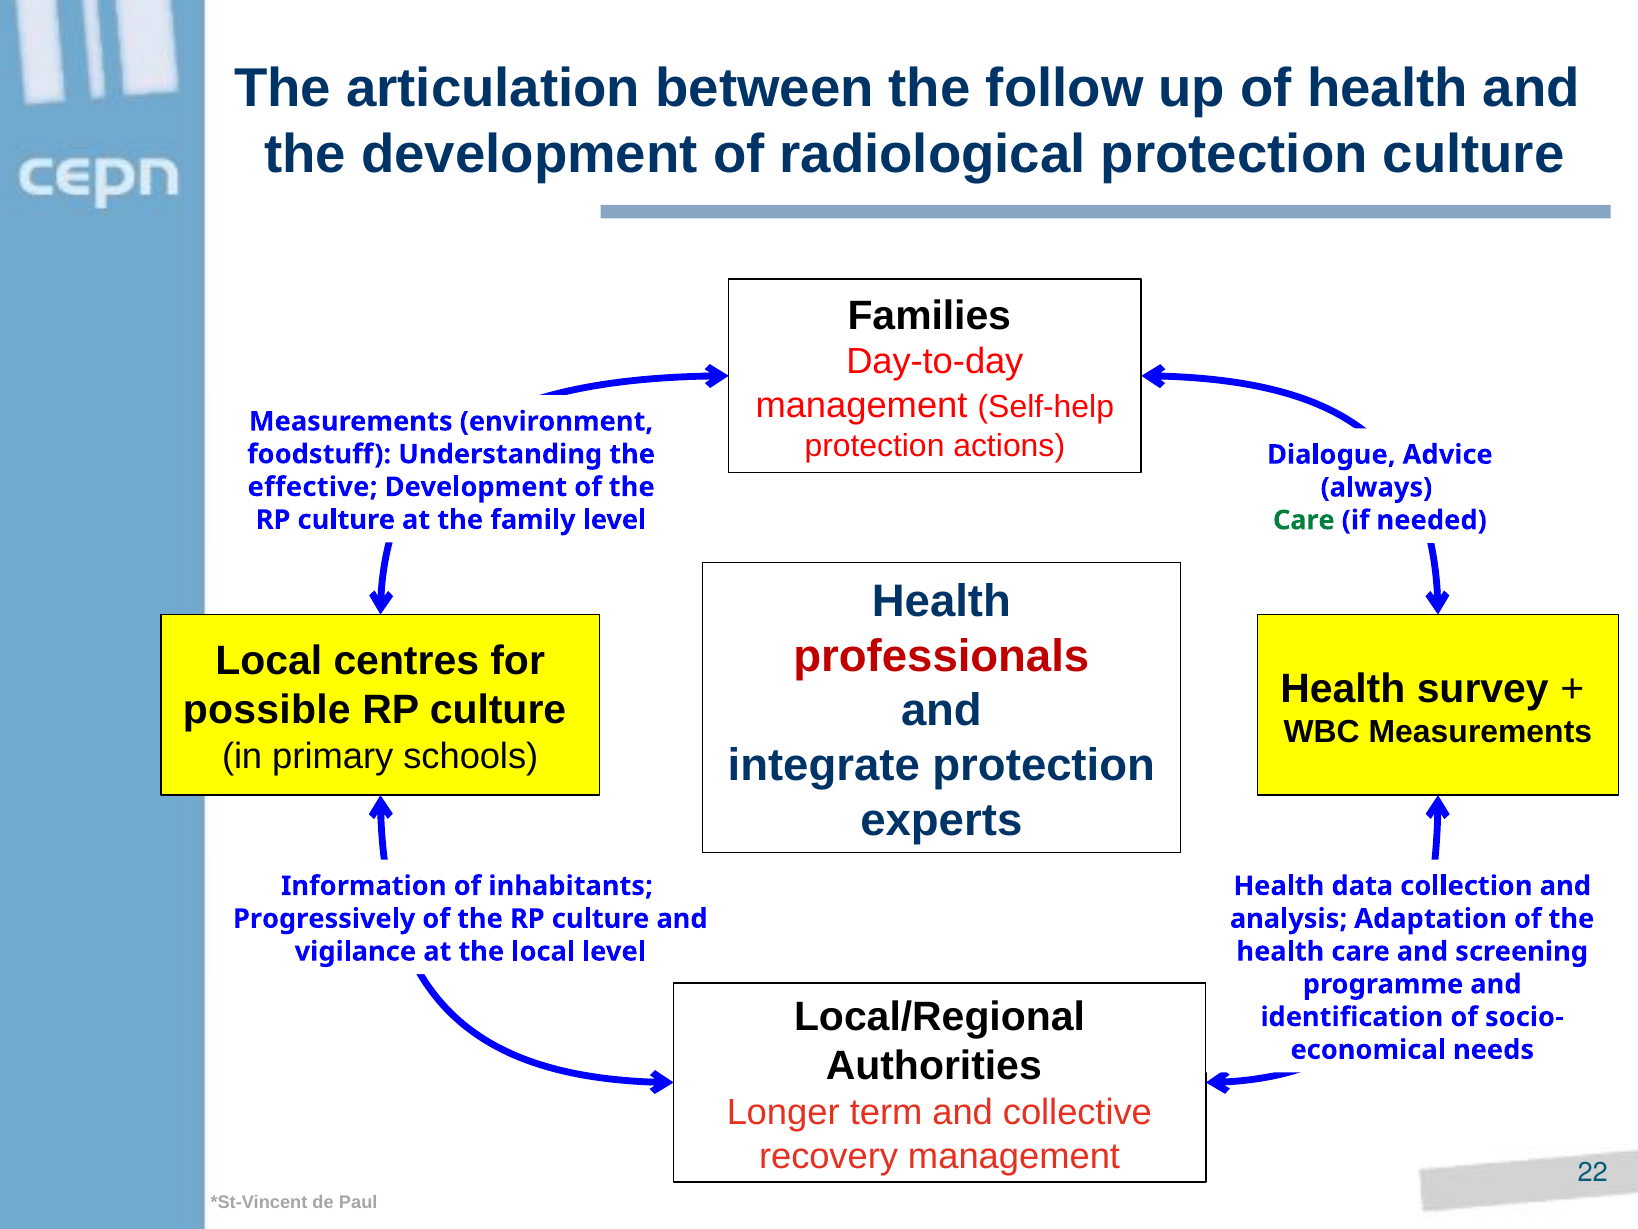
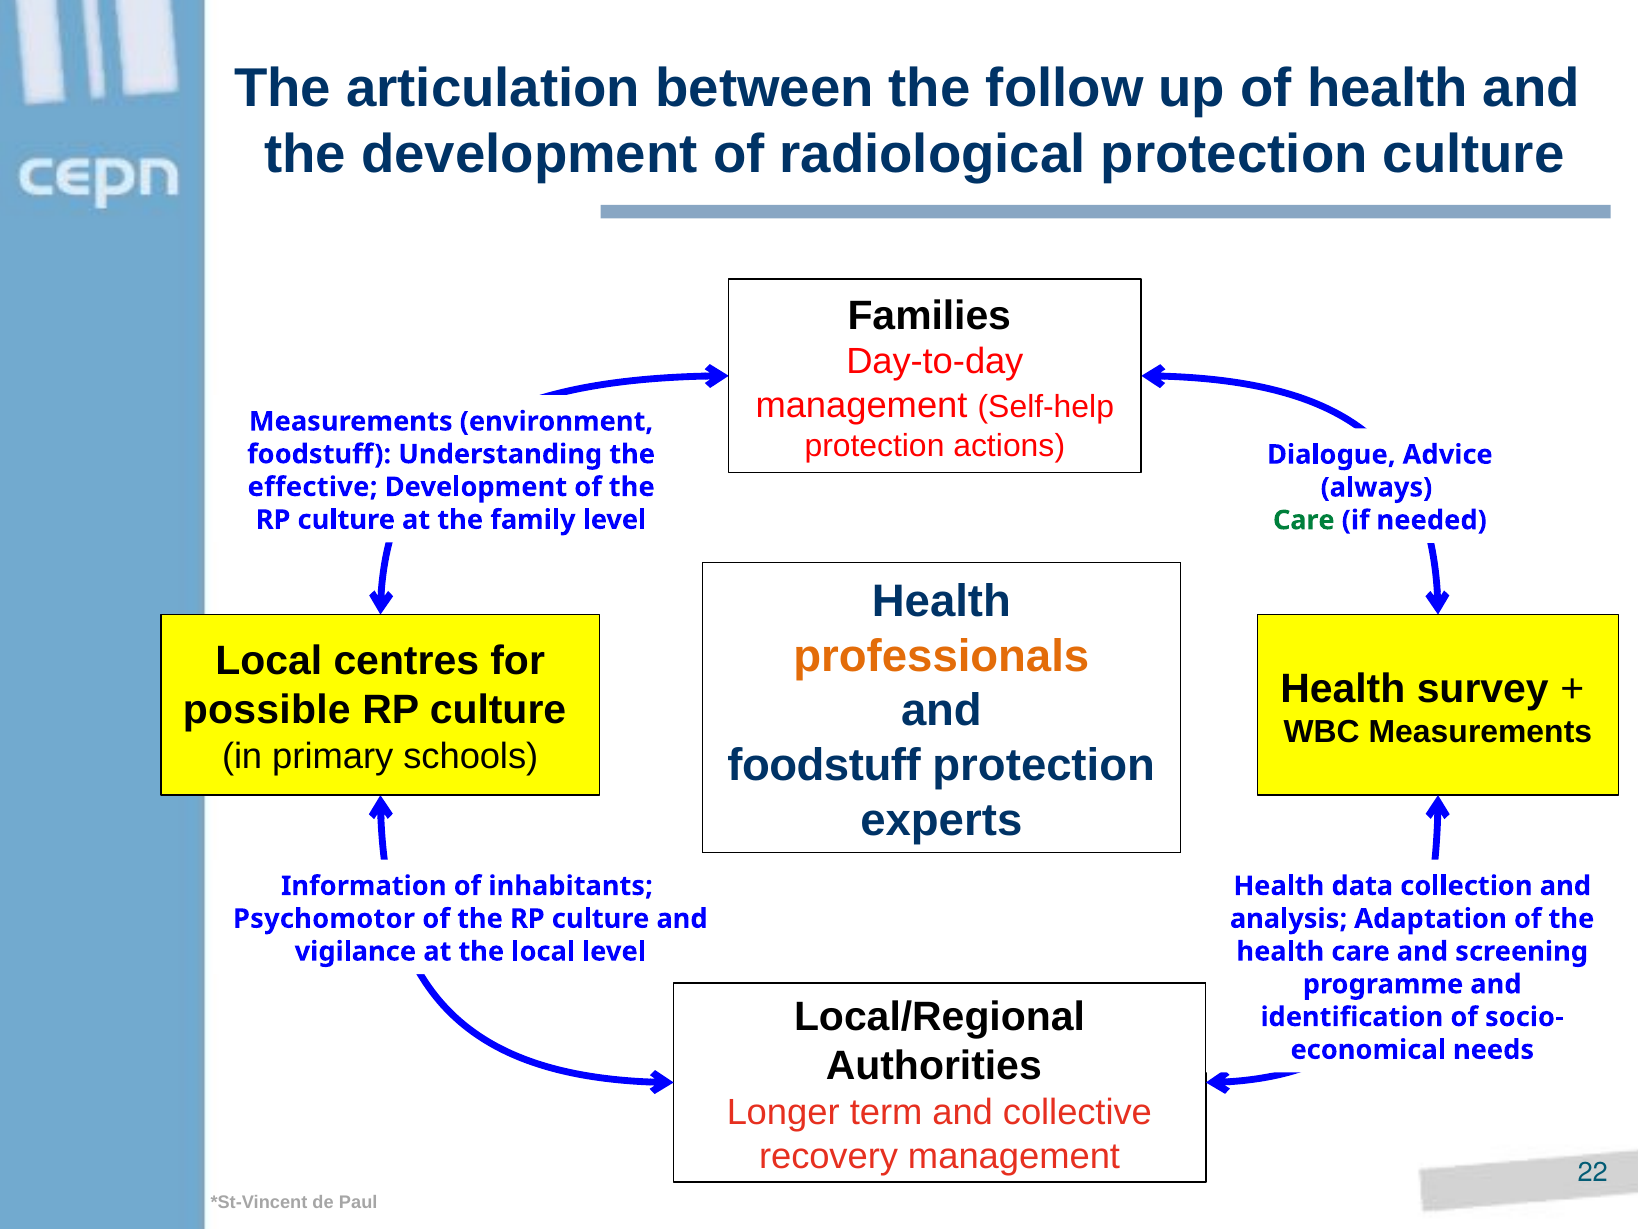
professionals colour: red -> orange
integrate at (824, 765): integrate -> foodstuff
Progressively: Progressively -> Psychomotor
